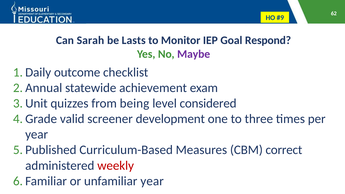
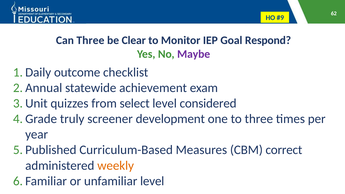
Can Sarah: Sarah -> Three
Lasts: Lasts -> Clear
being: being -> select
valid: valid -> truly
weekly colour: red -> orange
unfamiliar year: year -> level
